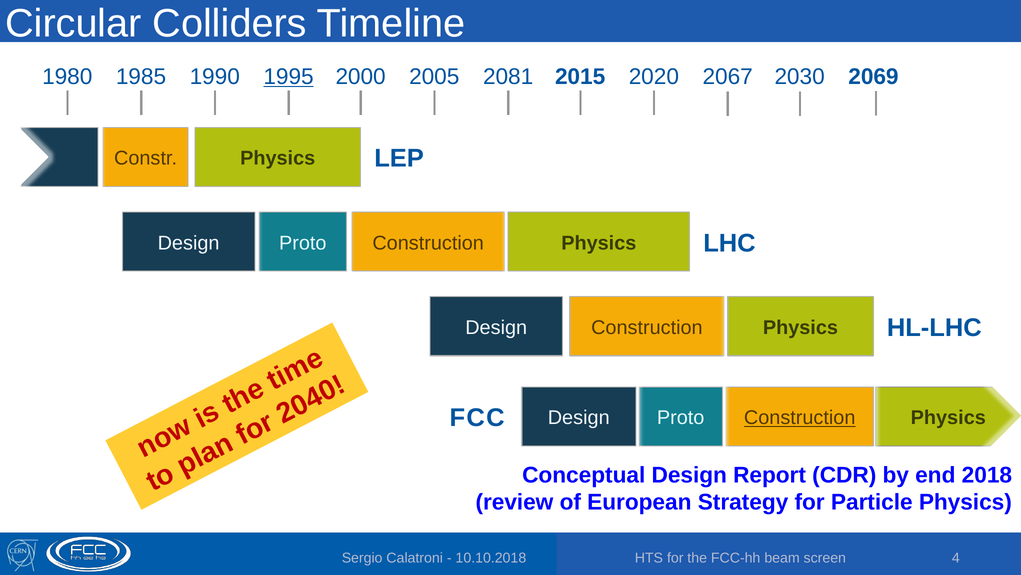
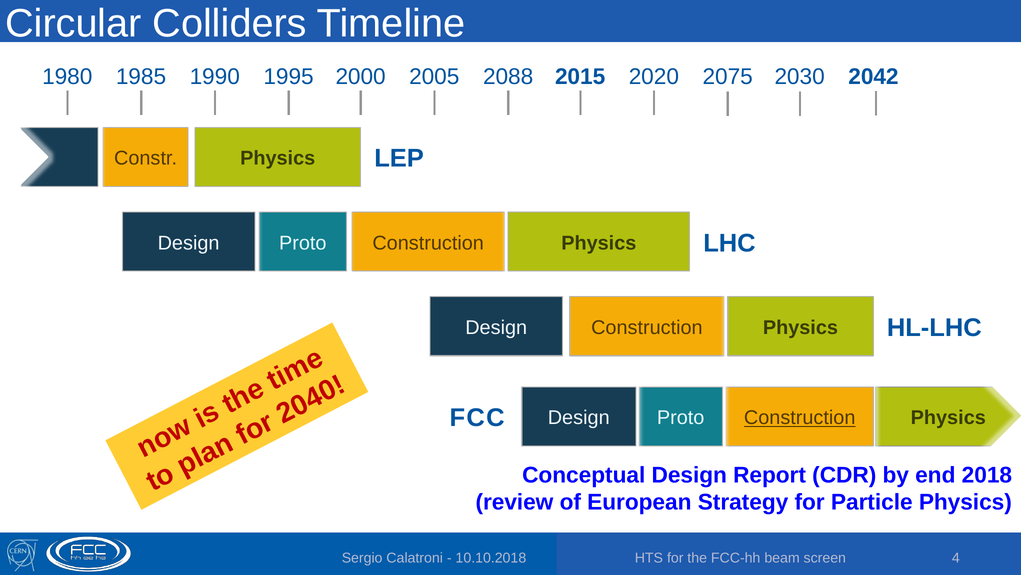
1995 underline: present -> none
2081: 2081 -> 2088
2067: 2067 -> 2075
2069: 2069 -> 2042
